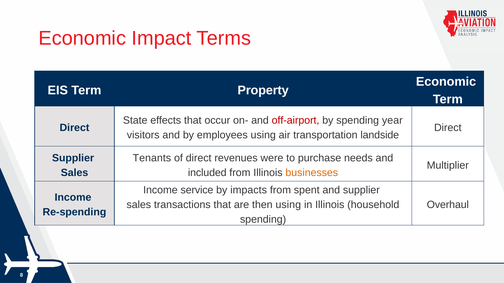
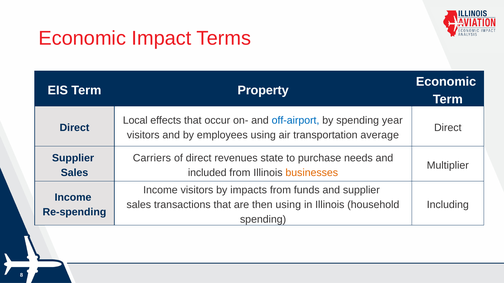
State: State -> Local
off-airport colour: red -> blue
landside: landside -> average
Tenants: Tenants -> Carriers
were: were -> state
Income service: service -> visitors
spent: spent -> funds
Overhaul: Overhaul -> Including
